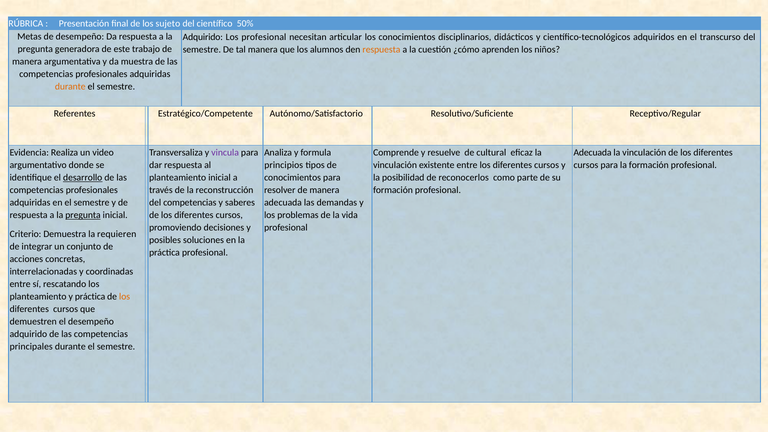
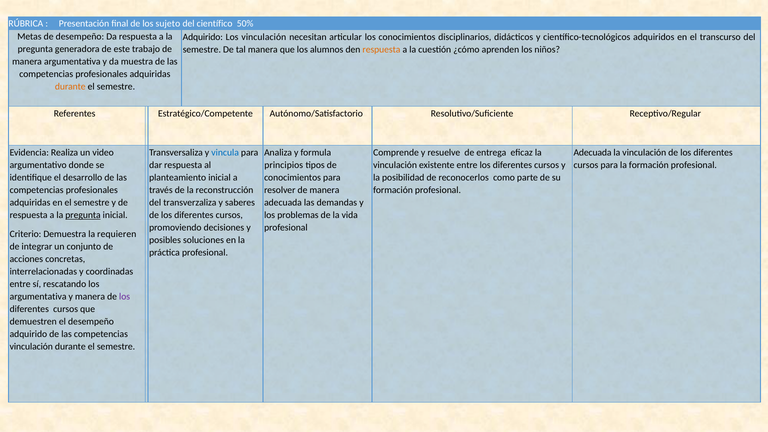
Los profesional: profesional -> vinculación
vincula colour: purple -> blue
cultural: cultural -> entrega
desarrollo underline: present -> none
del competencias: competencias -> transverzaliza
planteamiento at (38, 296): planteamiento -> argumentativa
y práctica: práctica -> manera
los at (125, 296) colour: orange -> purple
principales at (31, 347): principales -> vinculación
